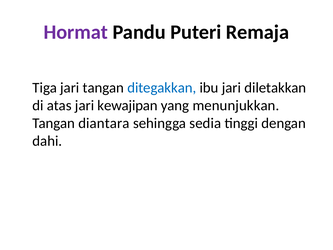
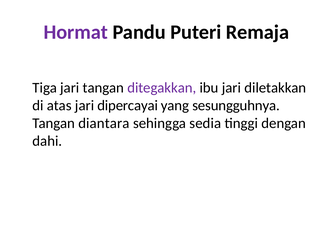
ditegakkan colour: blue -> purple
kewajipan: kewajipan -> dipercayai
menunjukkan: menunjukkan -> sesungguhnya
